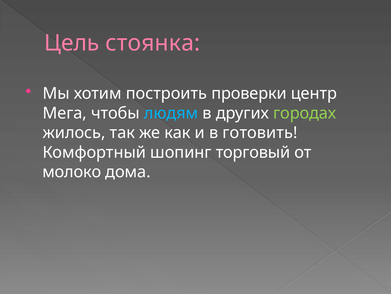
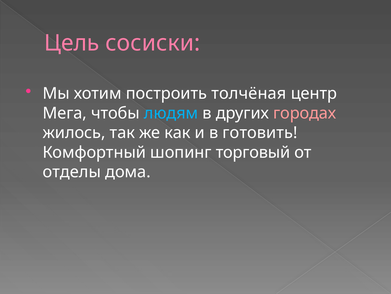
стоянка: стоянка -> сосиски
проверки: проверки -> толчёная
городах colour: light green -> pink
молоко: молоко -> отделы
